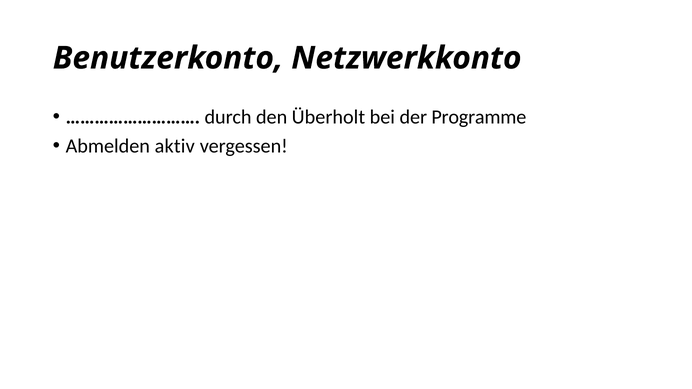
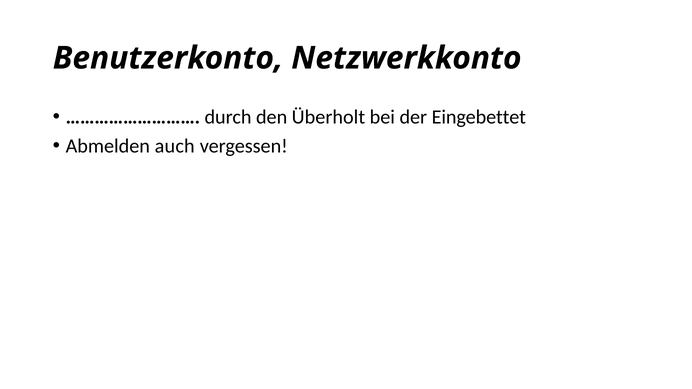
Programme: Programme -> Eingebettet
aktiv: aktiv -> auch
